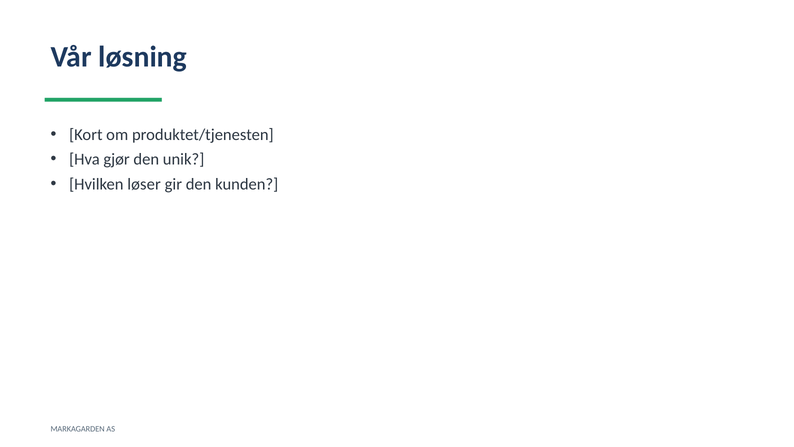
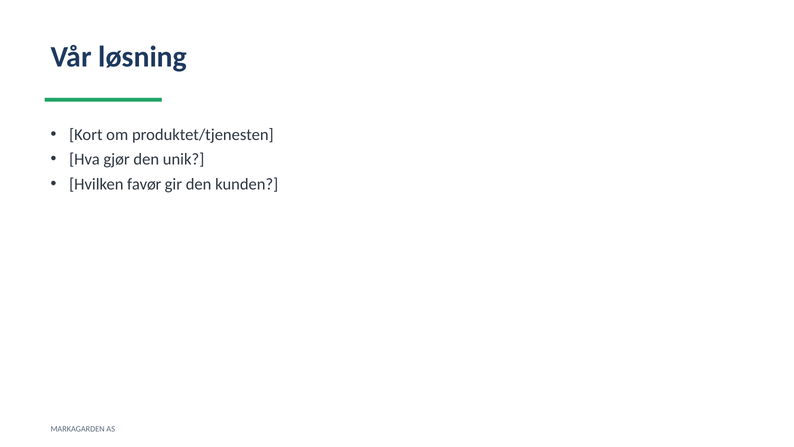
løser: løser -> favør
